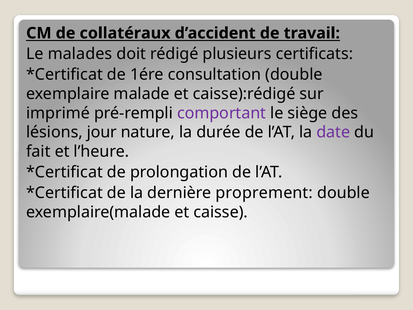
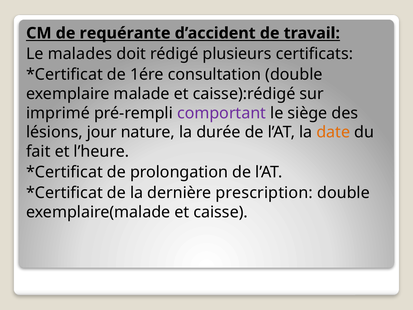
collatéraux: collatéraux -> requérante
date colour: purple -> orange
proprement: proprement -> prescription
